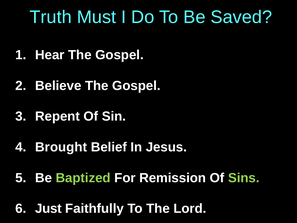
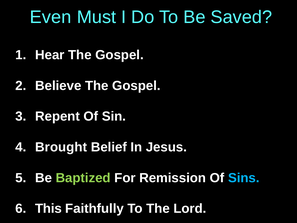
Truth: Truth -> Even
Sins colour: light green -> light blue
Just: Just -> This
